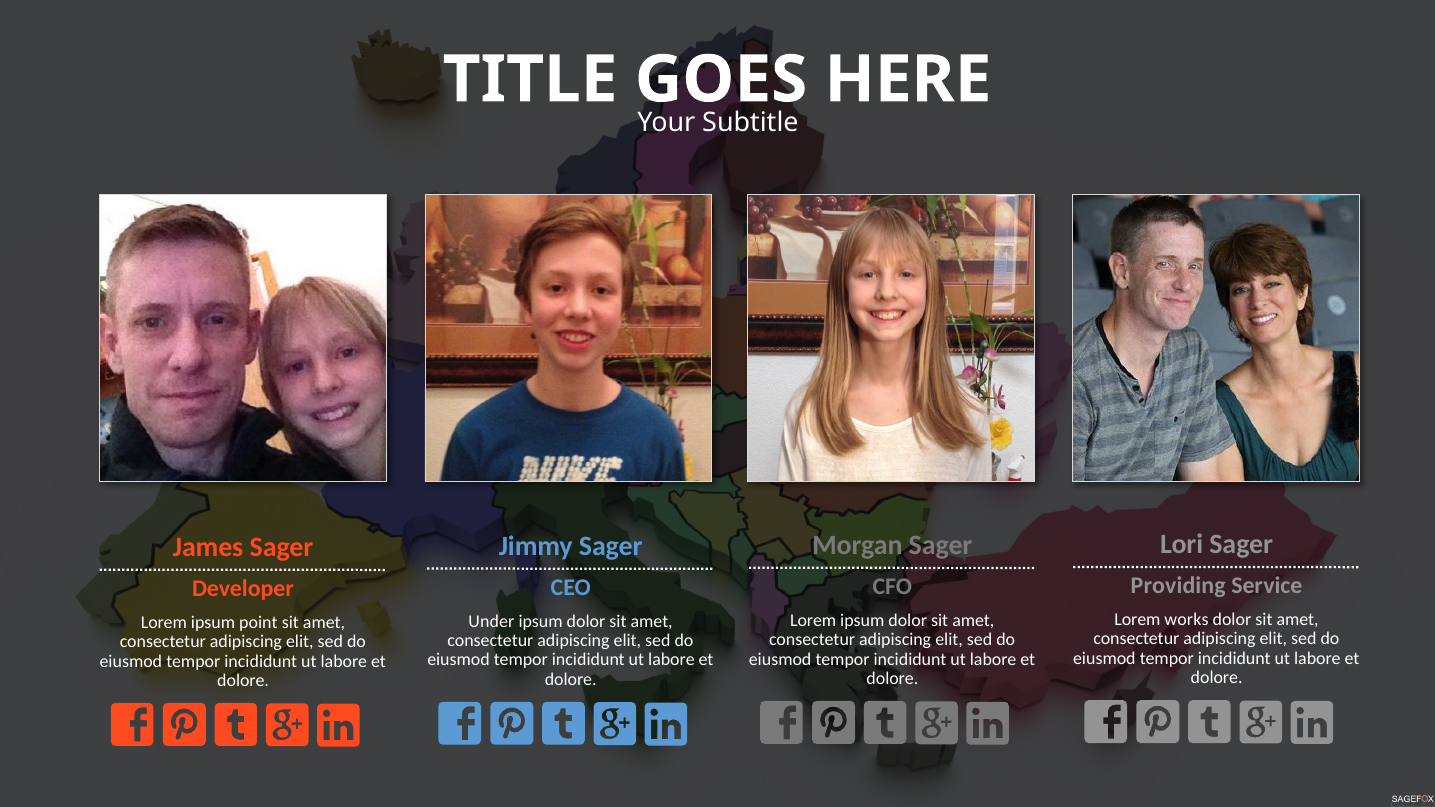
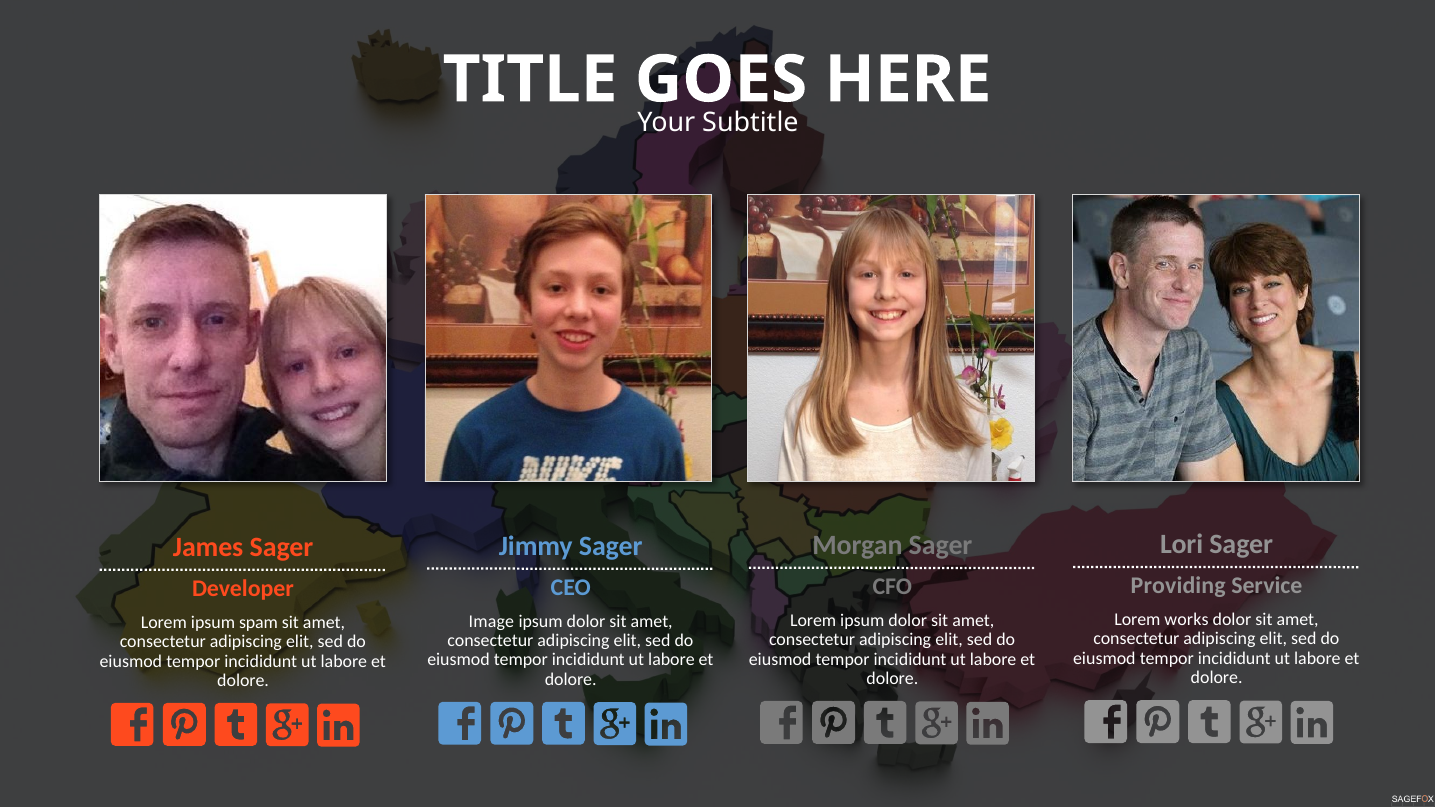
Under: Under -> Image
point: point -> spam
